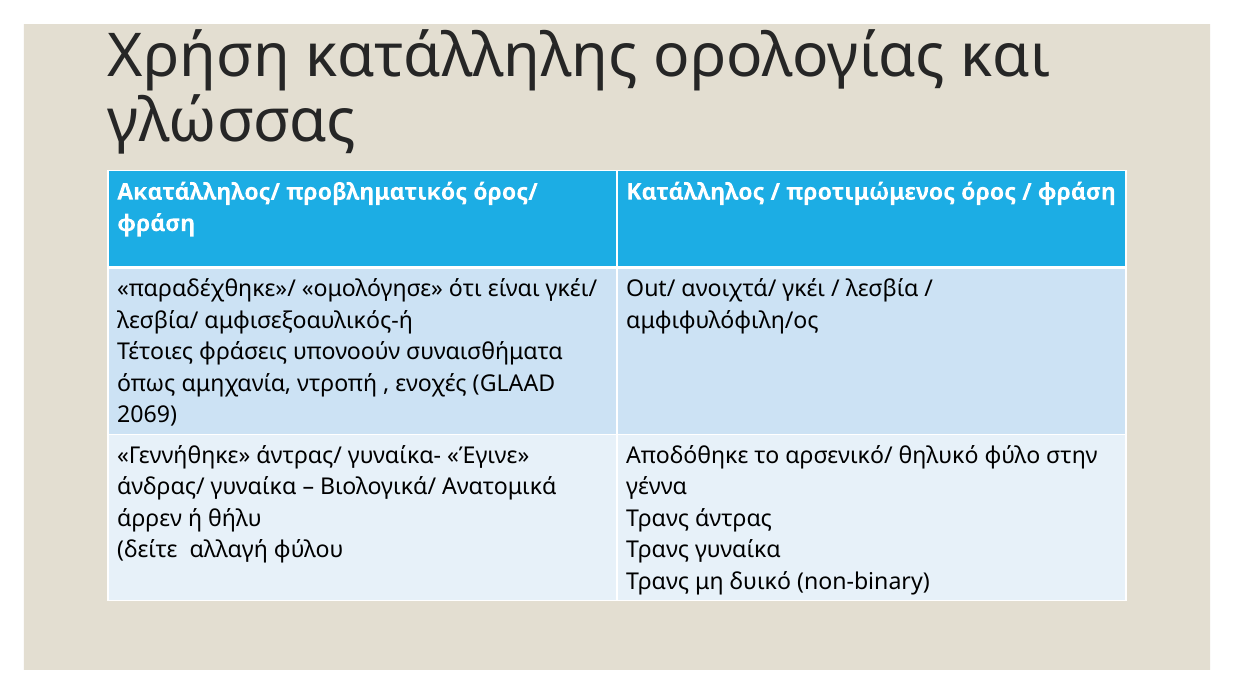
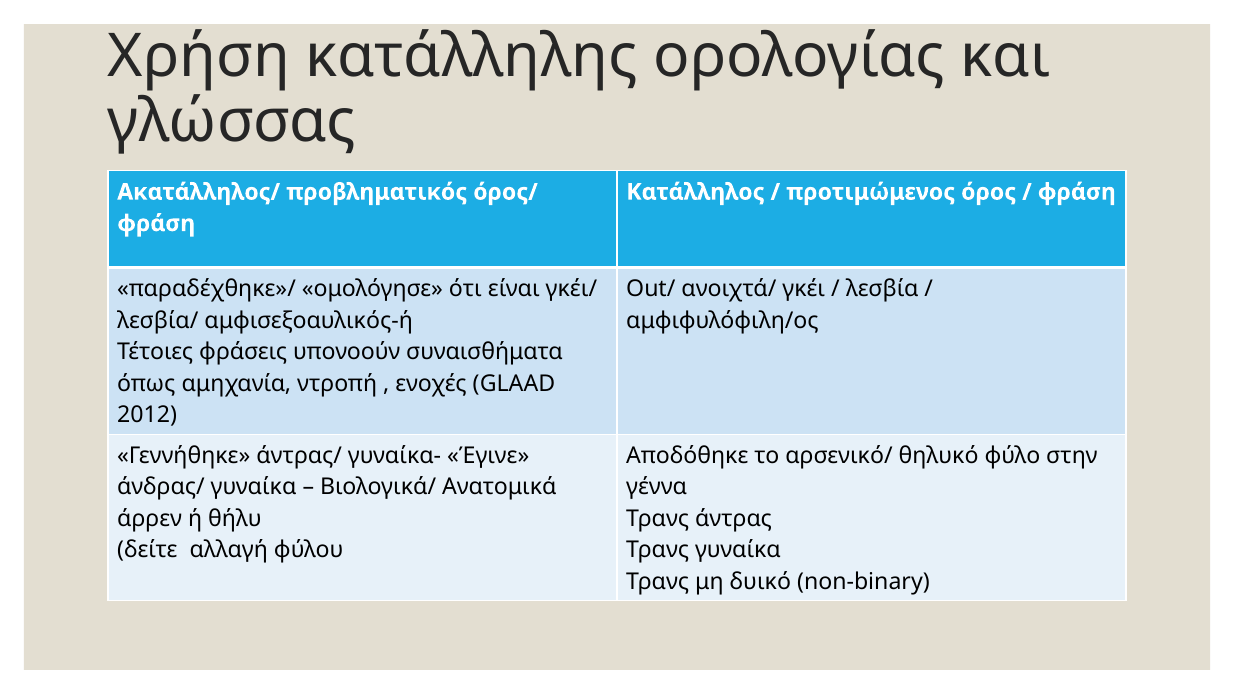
2069: 2069 -> 2012
